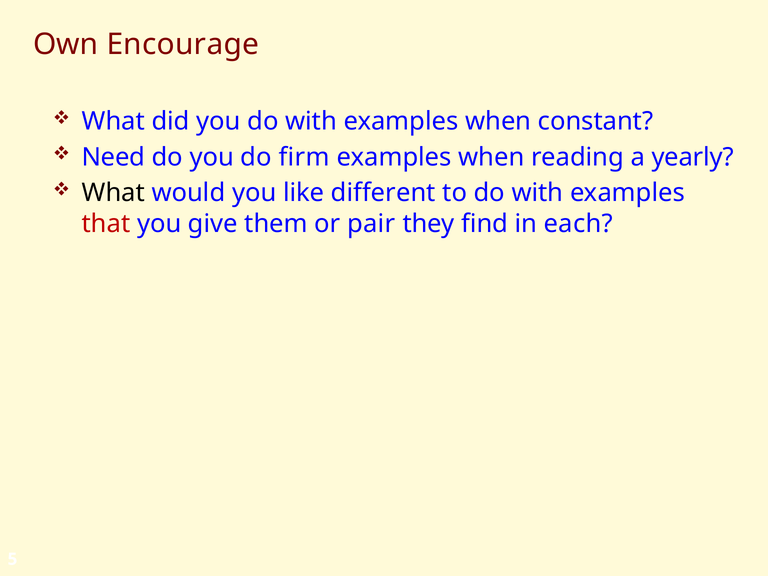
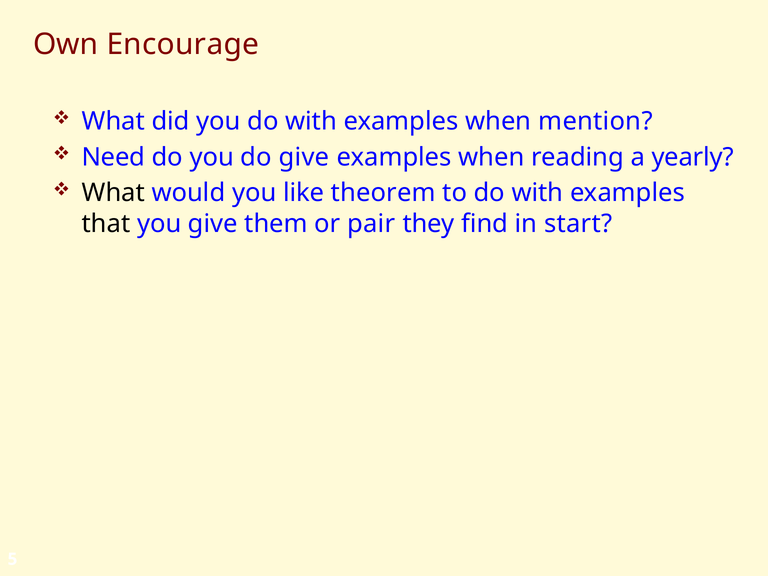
constant: constant -> mention
do firm: firm -> give
different: different -> theorem
that colour: red -> black
each: each -> start
